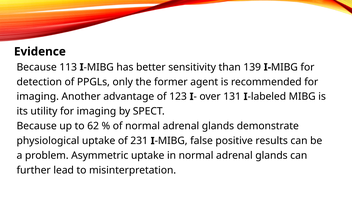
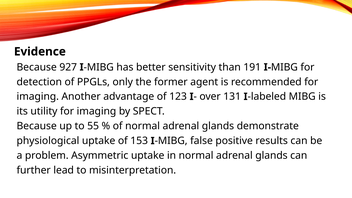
113: 113 -> 927
139: 139 -> 191
62: 62 -> 55
231: 231 -> 153
